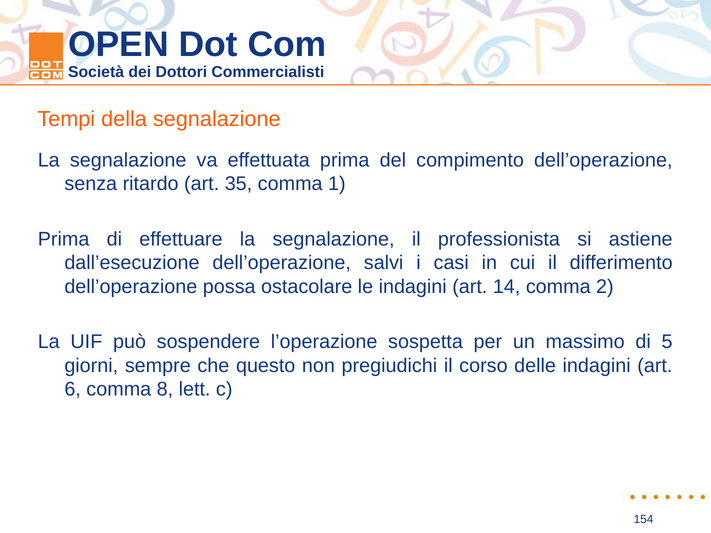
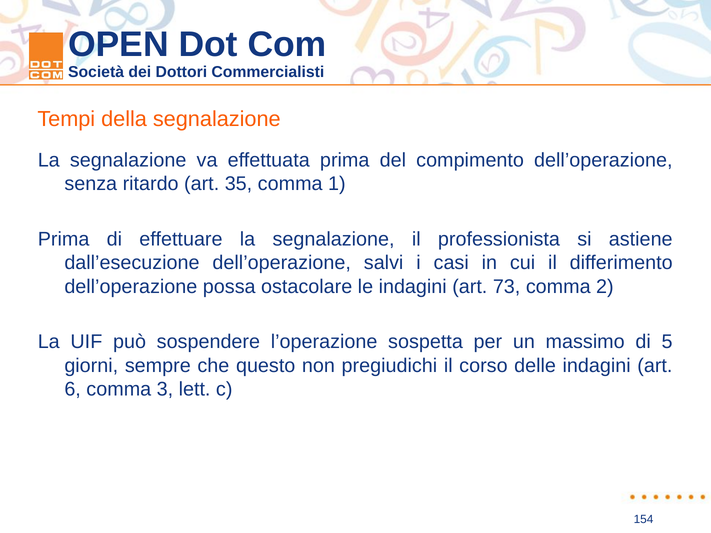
14: 14 -> 73
8: 8 -> 3
